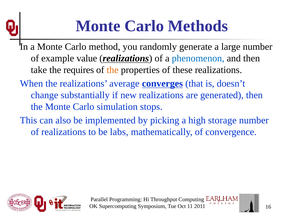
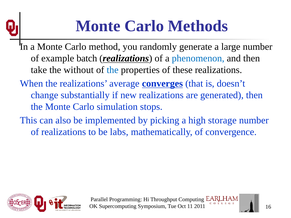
value: value -> batch
requires: requires -> without
the at (113, 70) colour: orange -> blue
